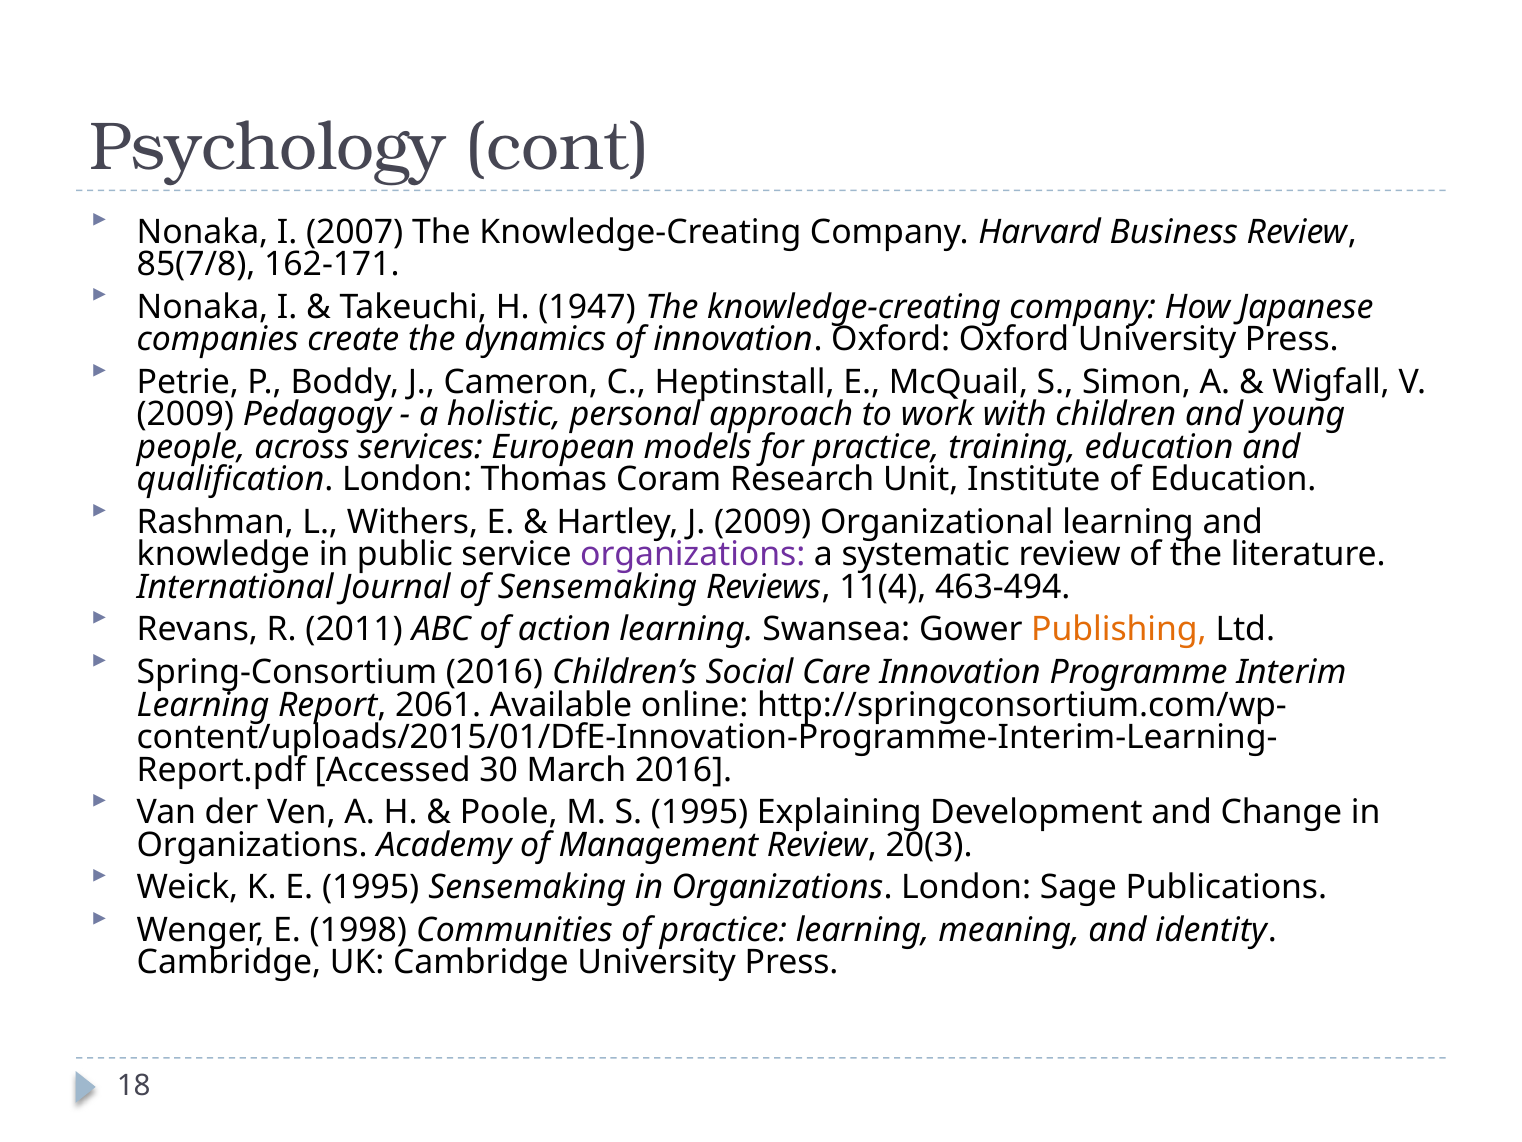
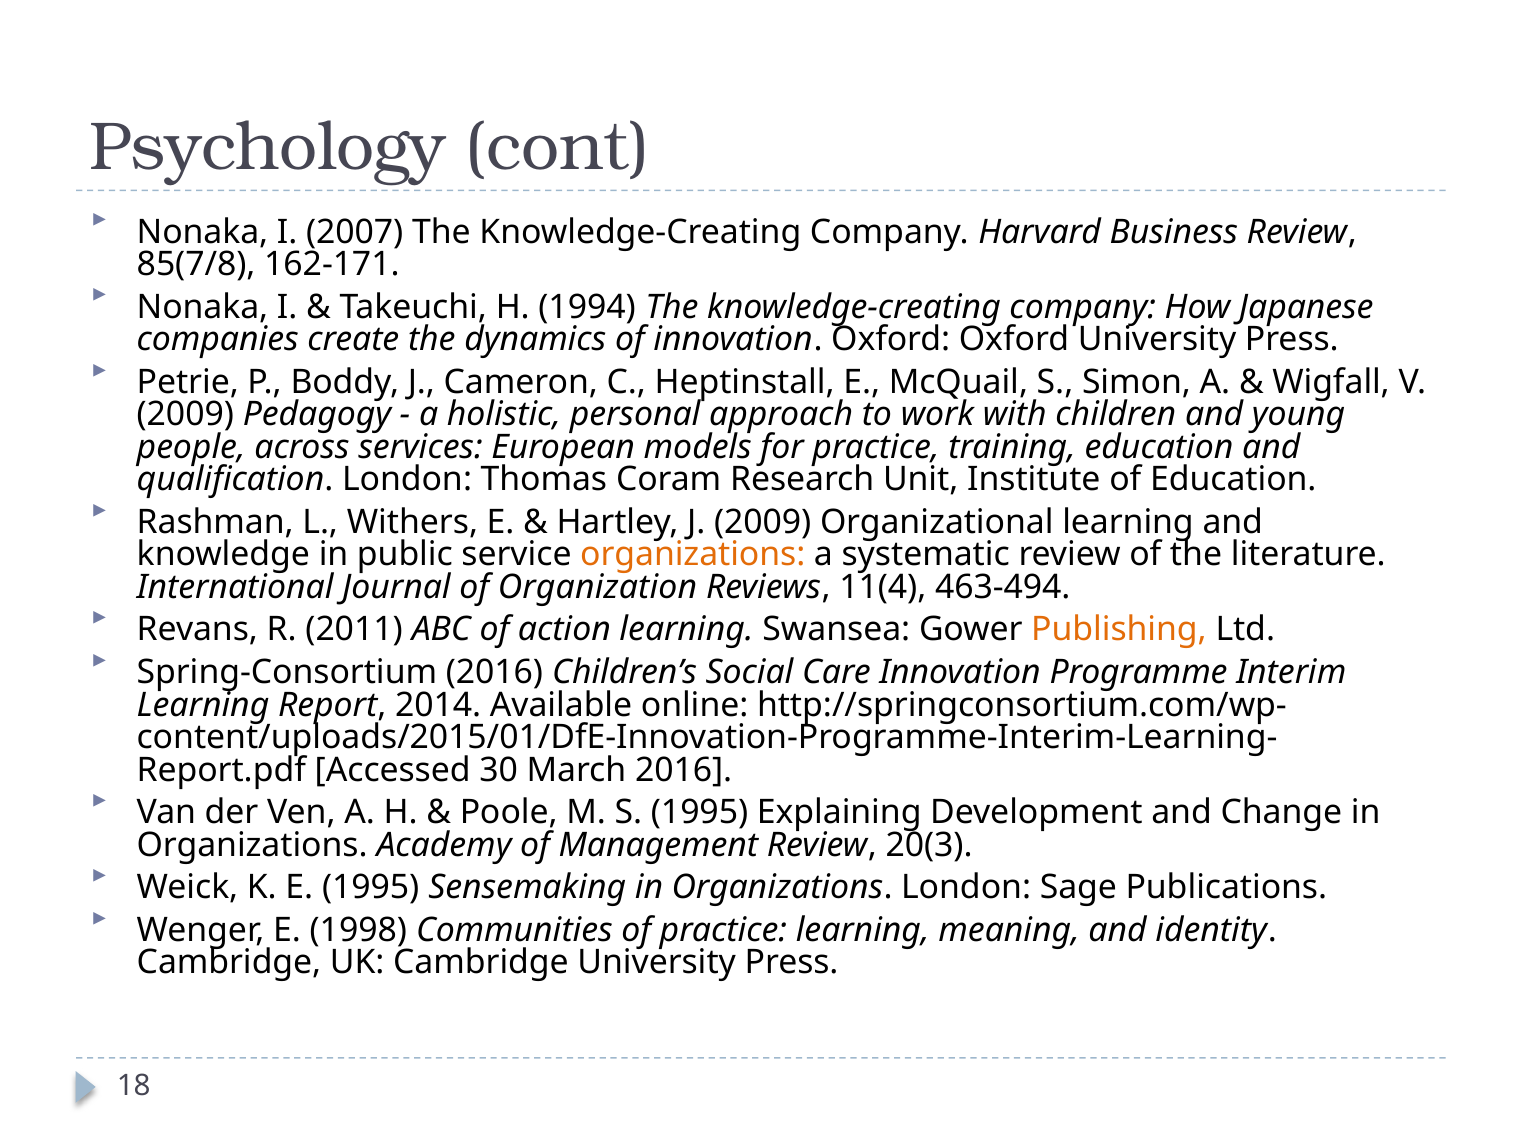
1947: 1947 -> 1994
organizations at (693, 554) colour: purple -> orange
of Sensemaking: Sensemaking -> Organization
2061: 2061 -> 2014
